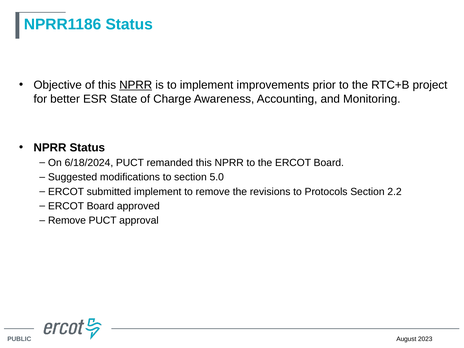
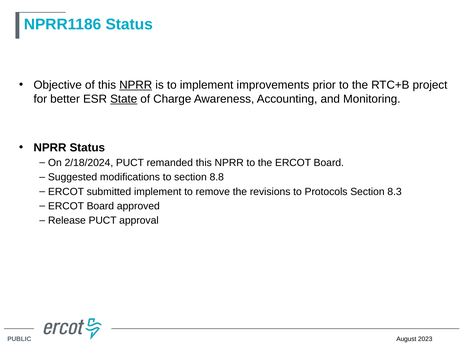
State underline: none -> present
6/18/2024: 6/18/2024 -> 2/18/2024
5.0: 5.0 -> 8.8
2.2: 2.2 -> 8.3
Remove at (67, 221): Remove -> Release
